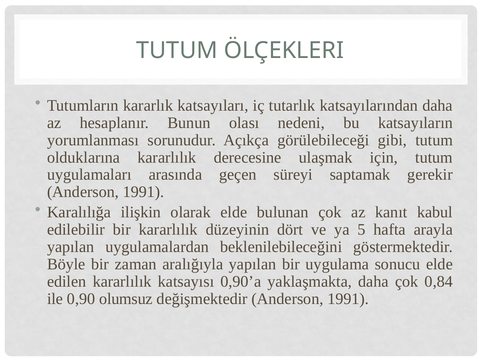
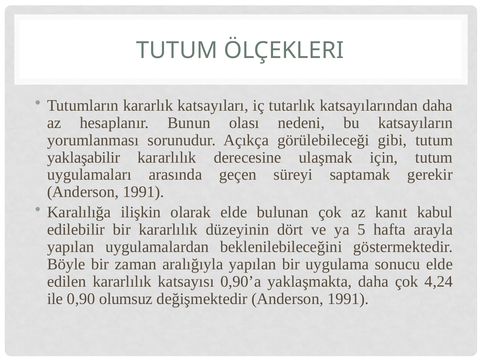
olduklarına: olduklarına -> yaklaşabilir
0,84: 0,84 -> 4,24
